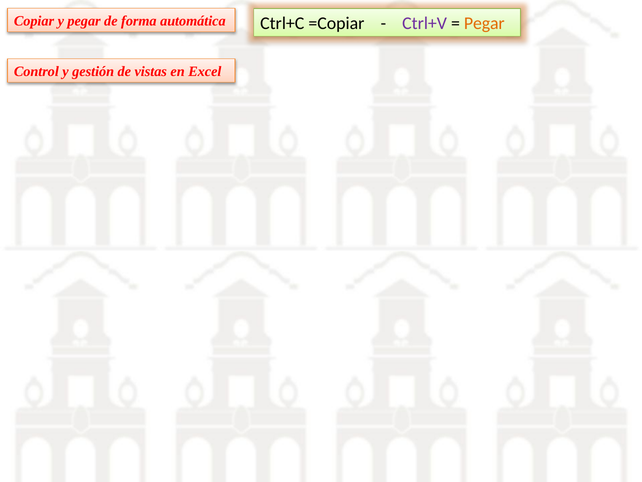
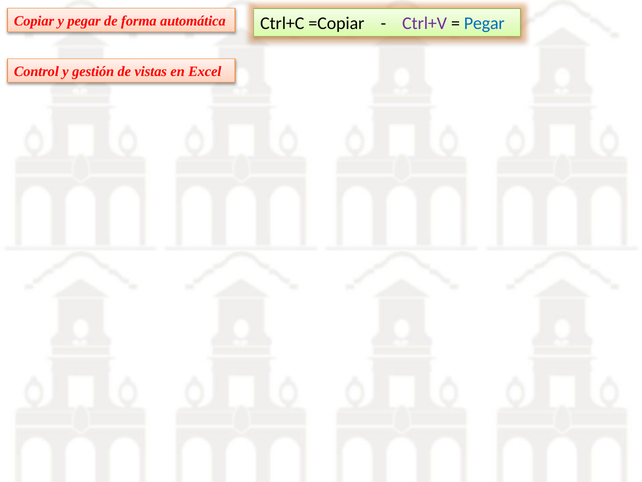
Pegar at (484, 24) colour: orange -> blue
